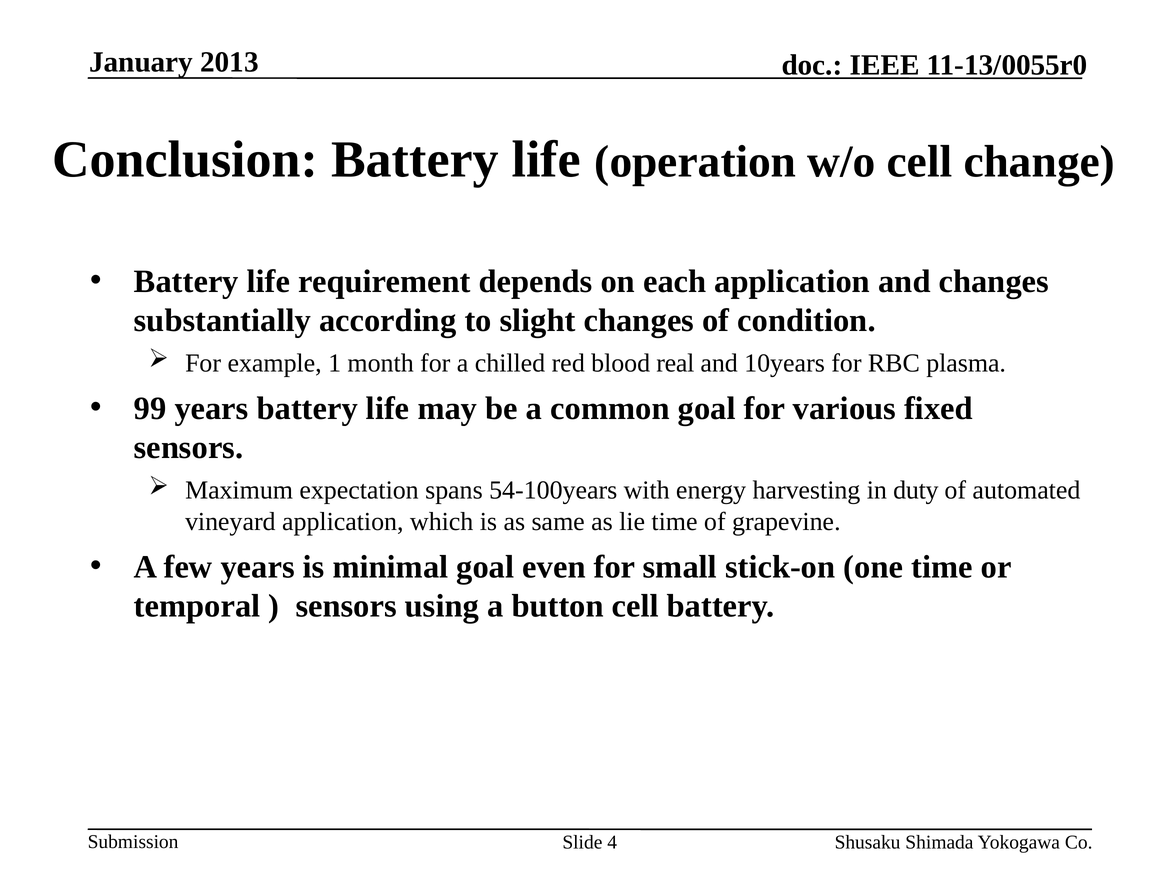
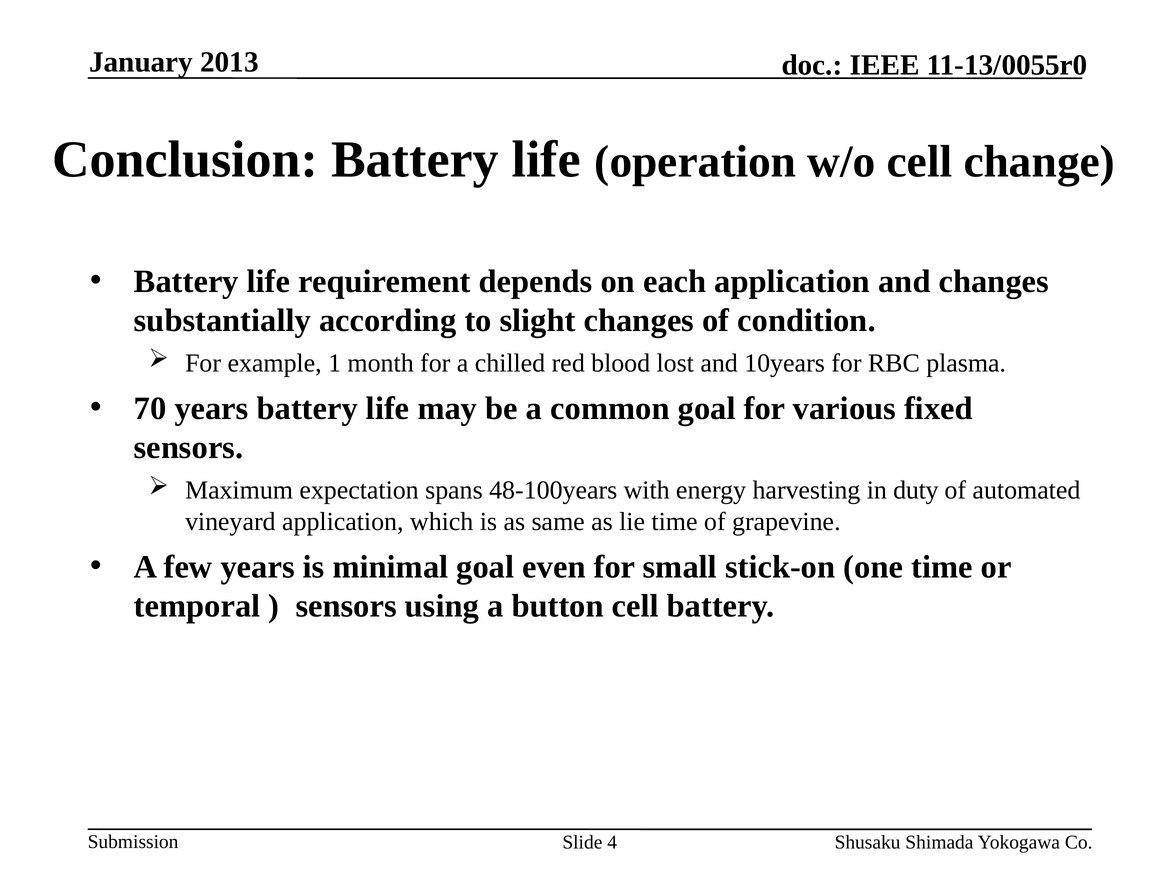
real: real -> lost
99: 99 -> 70
54-100years: 54-100years -> 48-100years
